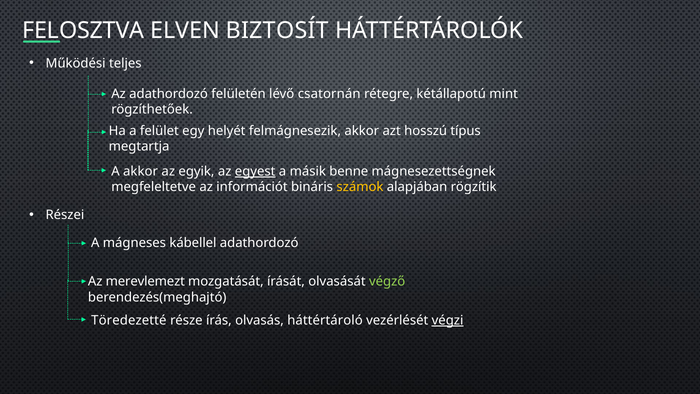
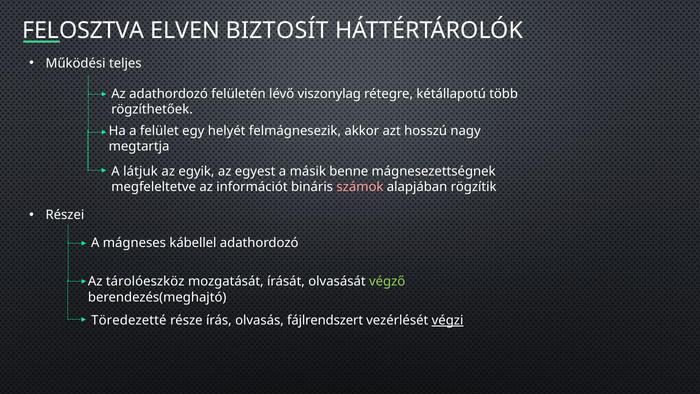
csatornán: csatornán -> viszonylag
mint: mint -> több
típus: típus -> nagy
A akkor: akkor -> látjuk
egyest underline: present -> none
számok colour: yellow -> pink
merevlemezt: merevlemezt -> tárolóeszköz
háttértároló: háttértároló -> fájlrendszert
